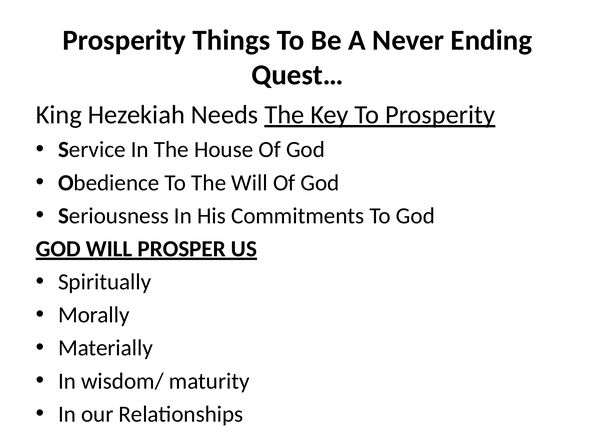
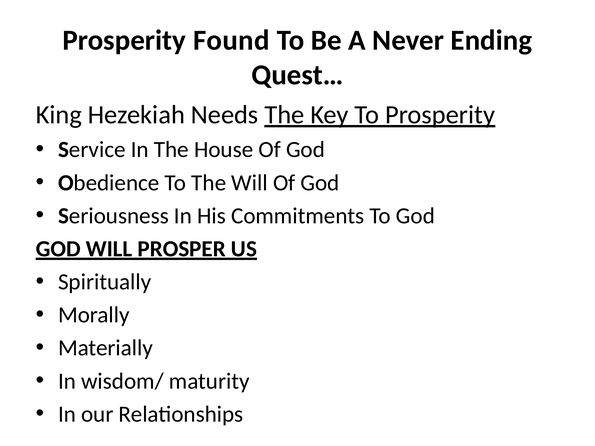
Things: Things -> Found
